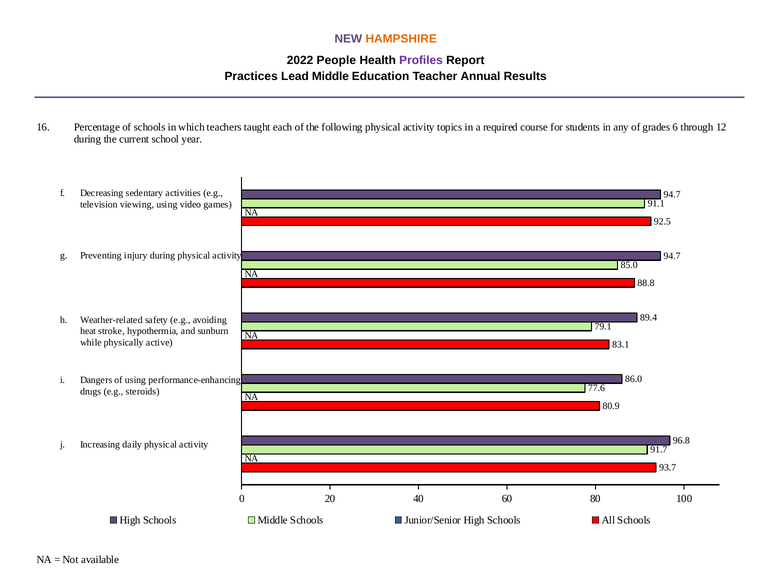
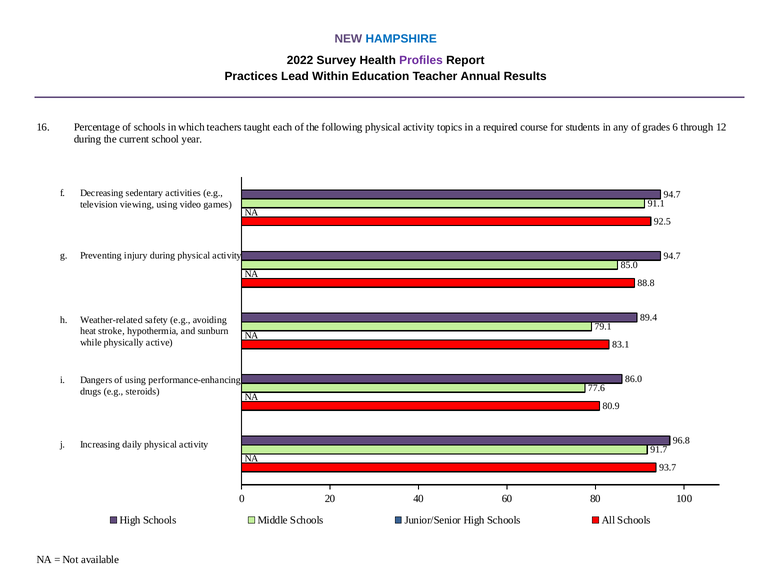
HAMPSHIRE colour: orange -> blue
People: People -> Survey
Lead Middle: Middle -> Within
